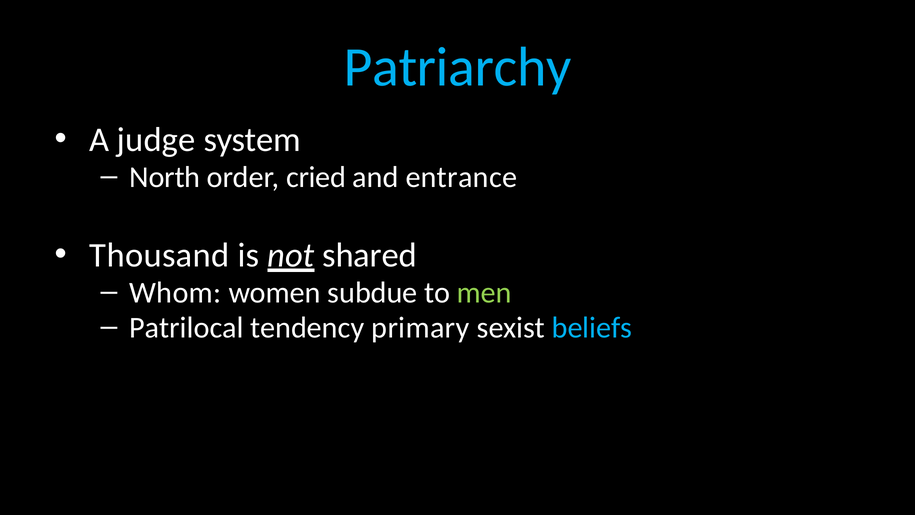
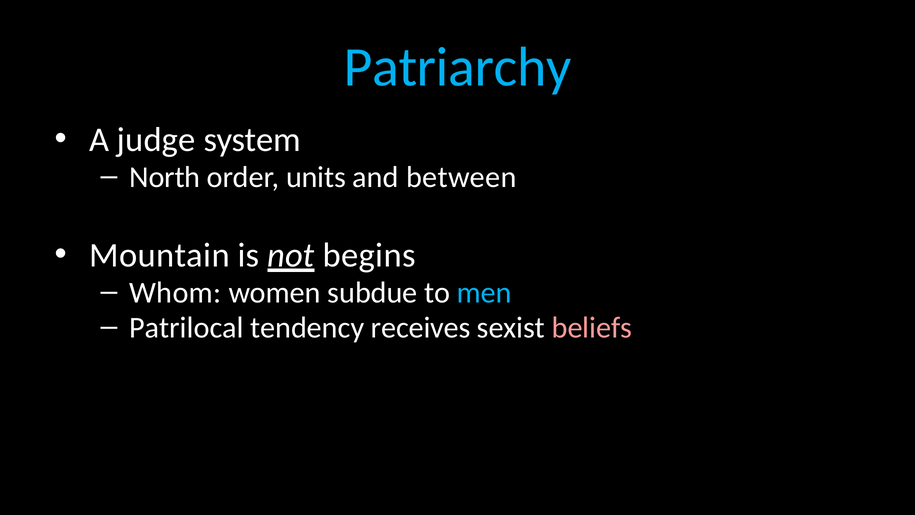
cried: cried -> units
entrance: entrance -> between
Thousand: Thousand -> Mountain
shared: shared -> begins
men colour: light green -> light blue
primary: primary -> receives
beliefs colour: light blue -> pink
